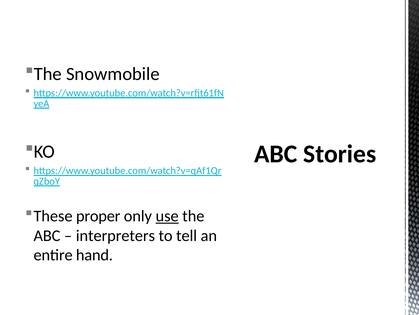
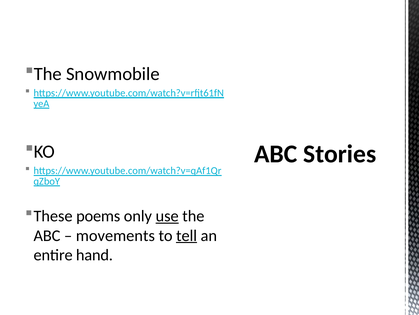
proper: proper -> poems
interpreters: interpreters -> movements
tell underline: none -> present
